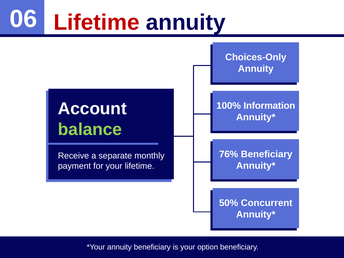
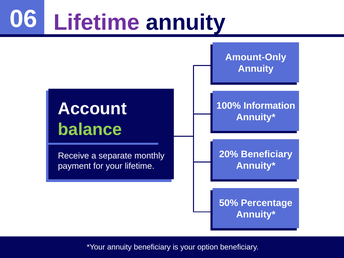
Lifetime at (97, 22) colour: red -> purple
Choices-Only: Choices-Only -> Amount-Only
76%: 76% -> 20%
Concurrent: Concurrent -> Percentage
